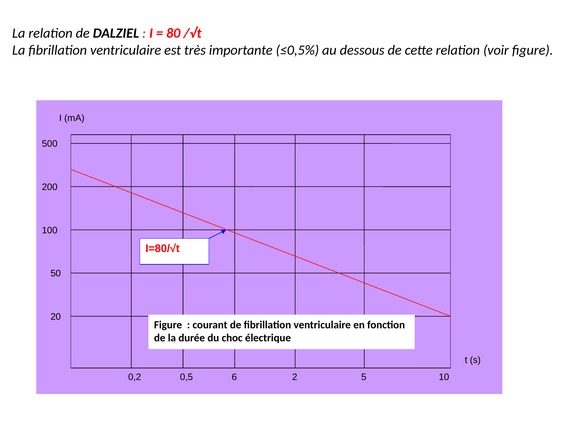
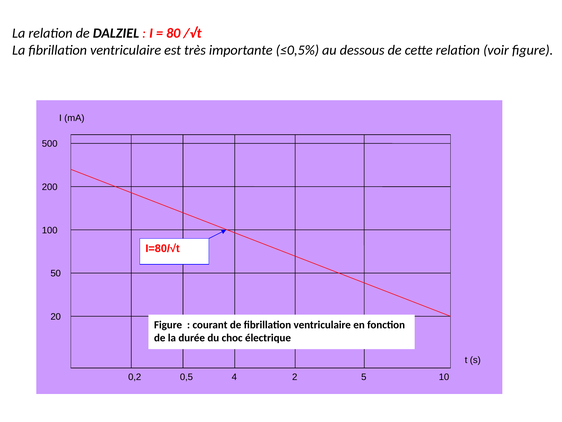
6: 6 -> 4
